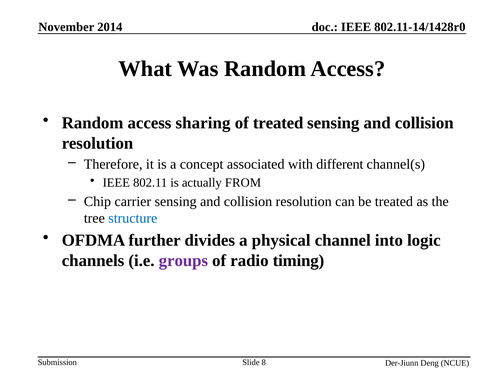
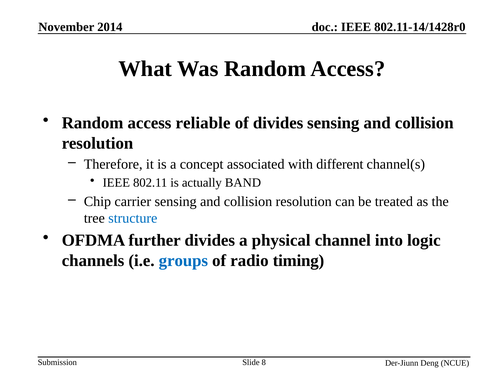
sharing: sharing -> reliable
of treated: treated -> divides
FROM: FROM -> BAND
groups colour: purple -> blue
